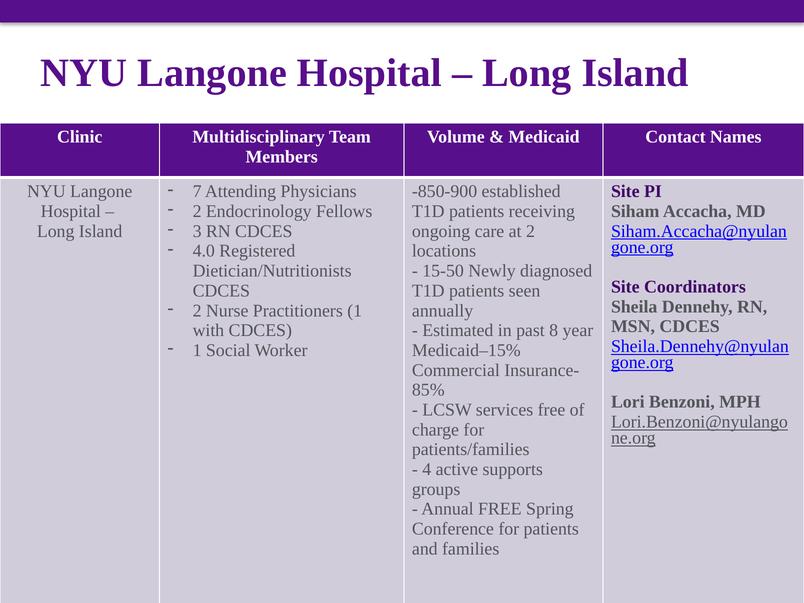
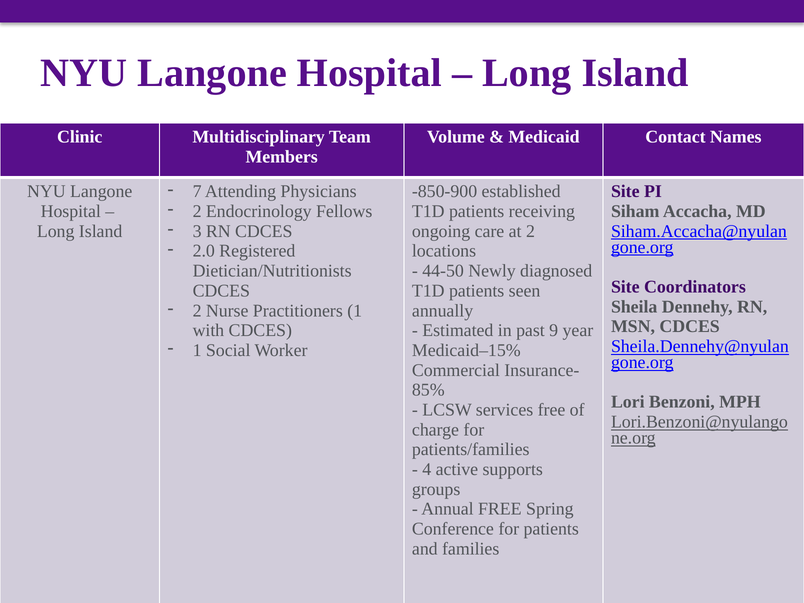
4.0: 4.0 -> 2.0
15-50: 15-50 -> 44-50
8: 8 -> 9
